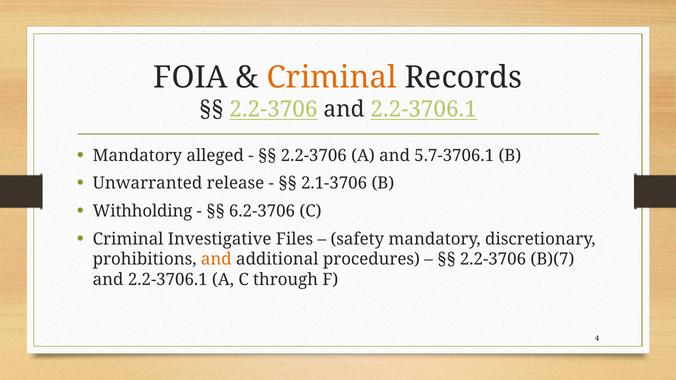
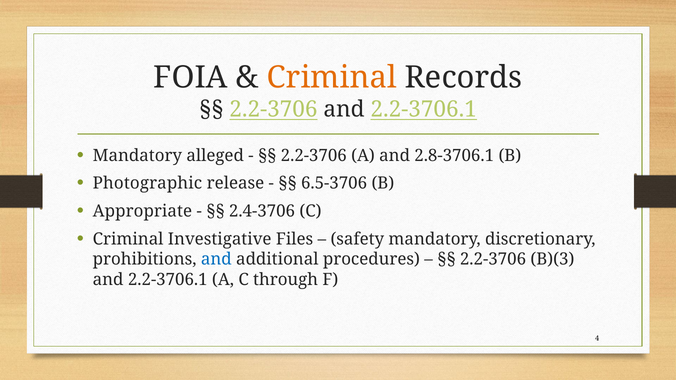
5.7-3706.1: 5.7-3706.1 -> 2.8-3706.1
Unwarranted: Unwarranted -> Photographic
2.1-3706: 2.1-3706 -> 6.5-3706
Withholding: Withholding -> Appropriate
6.2-3706: 6.2-3706 -> 2.4-3706
and at (216, 260) colour: orange -> blue
B)(7: B)(7 -> B)(3
